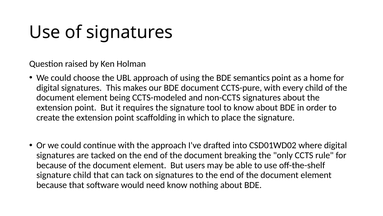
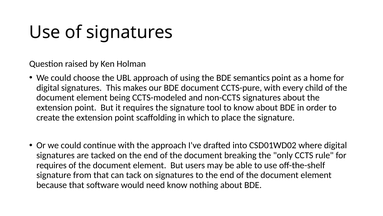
because at (51, 165): because -> requires
signature child: child -> from
